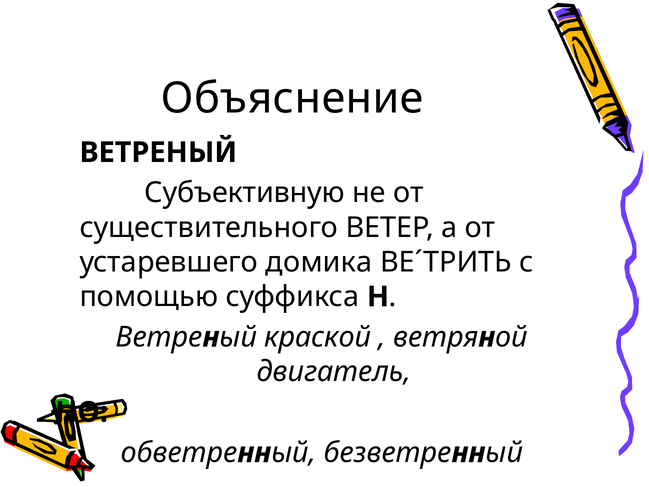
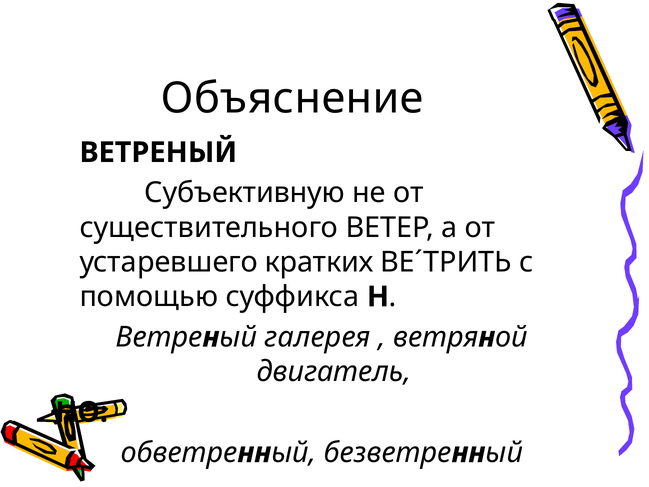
домика: домика -> кратких
краской: краской -> галерея
